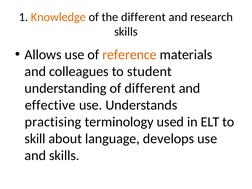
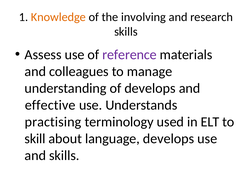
the different: different -> involving
Allows: Allows -> Assess
reference colour: orange -> purple
student: student -> manage
of different: different -> develops
